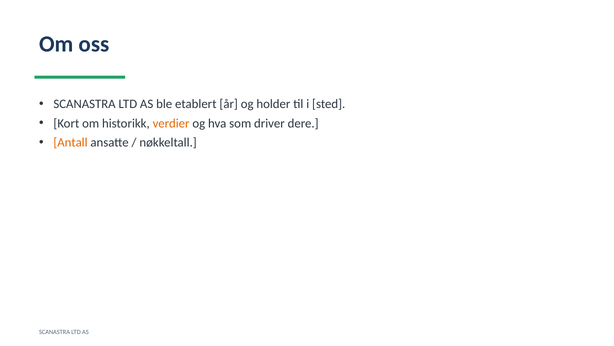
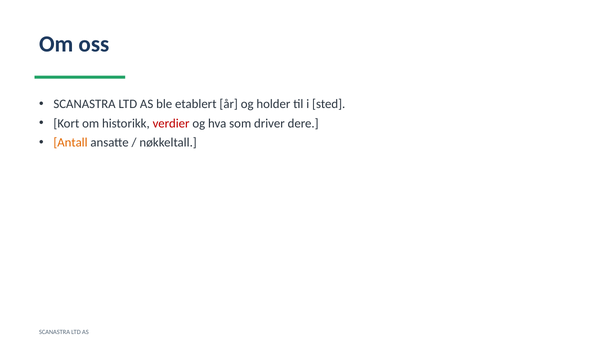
verdier colour: orange -> red
